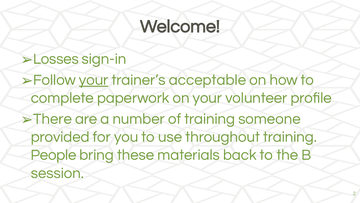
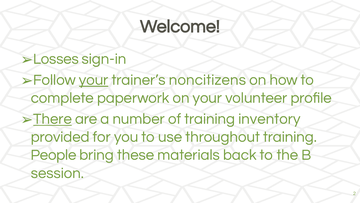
acceptable: acceptable -> noncitizens
There underline: none -> present
someone: someone -> inventory
